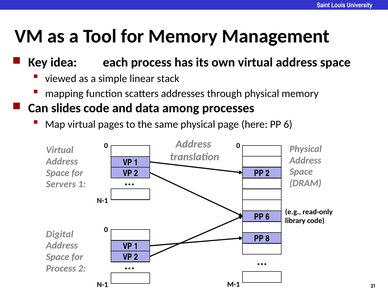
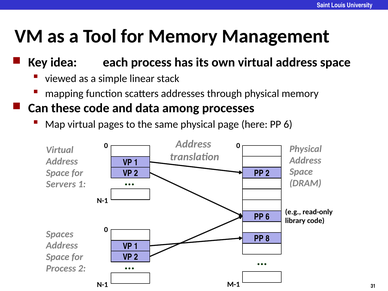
slides: slides -> these
Digital: Digital -> Spaces
